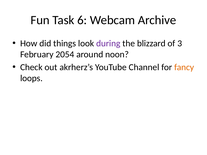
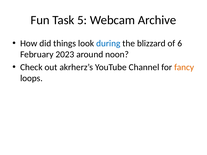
6: 6 -> 5
during colour: purple -> blue
3: 3 -> 6
2054: 2054 -> 2023
